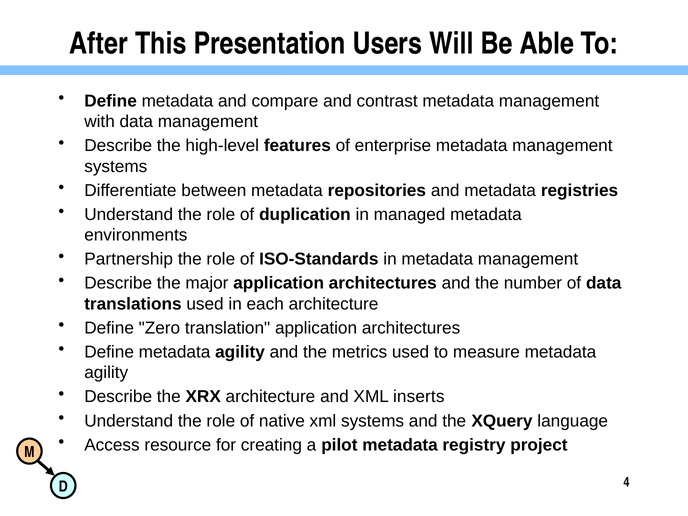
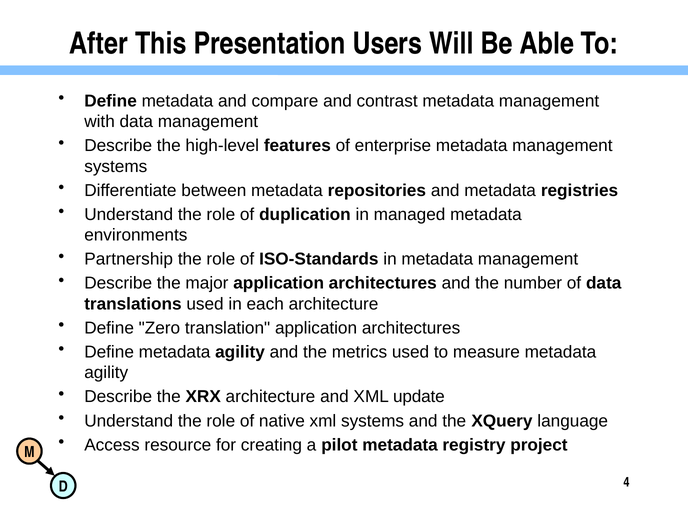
inserts: inserts -> update
